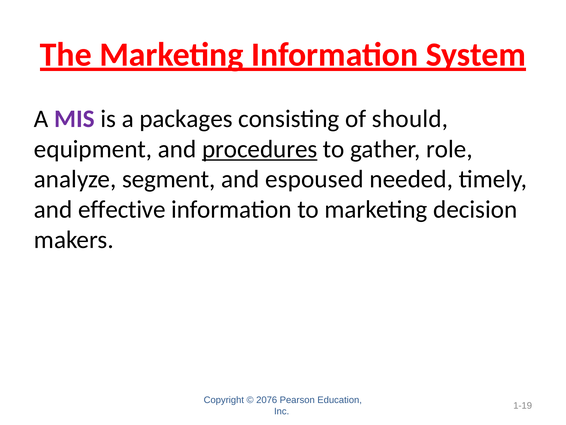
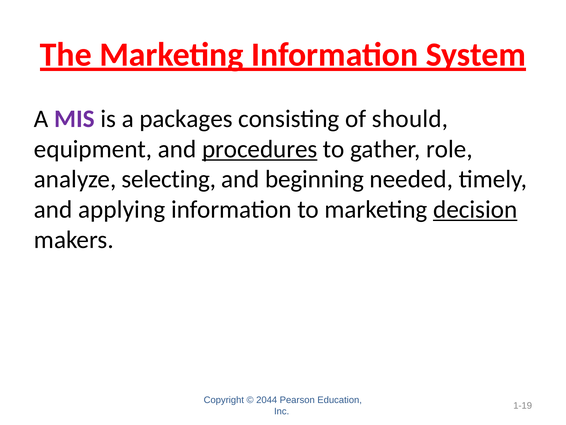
segment: segment -> selecting
espoused: espoused -> beginning
effective: effective -> applying
decision underline: none -> present
2076: 2076 -> 2044
